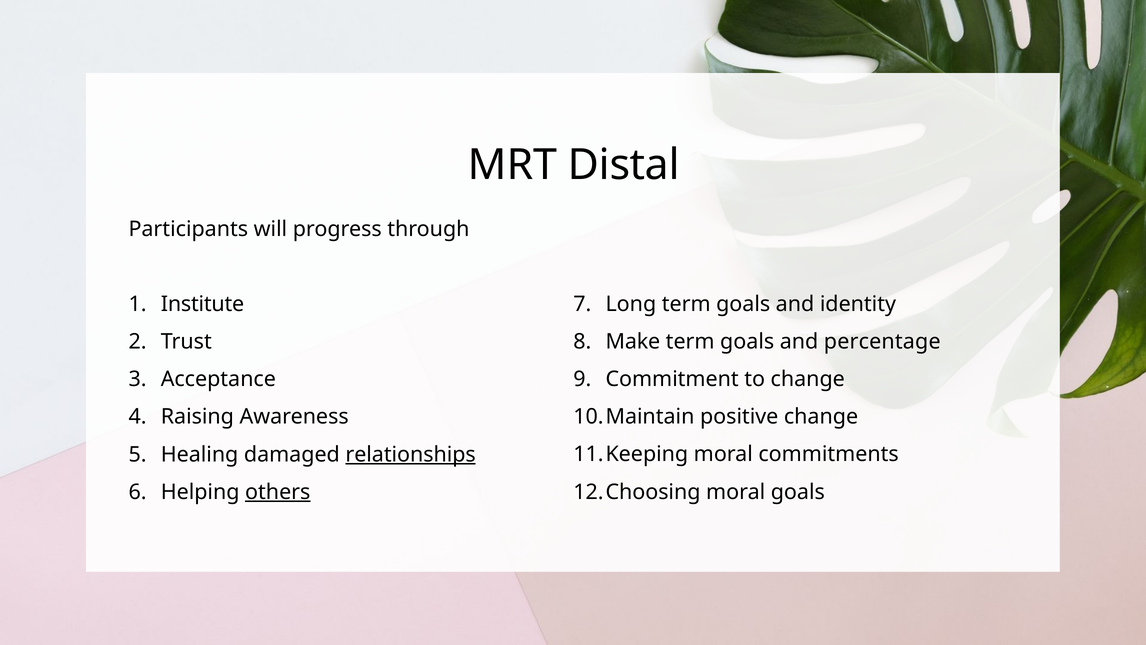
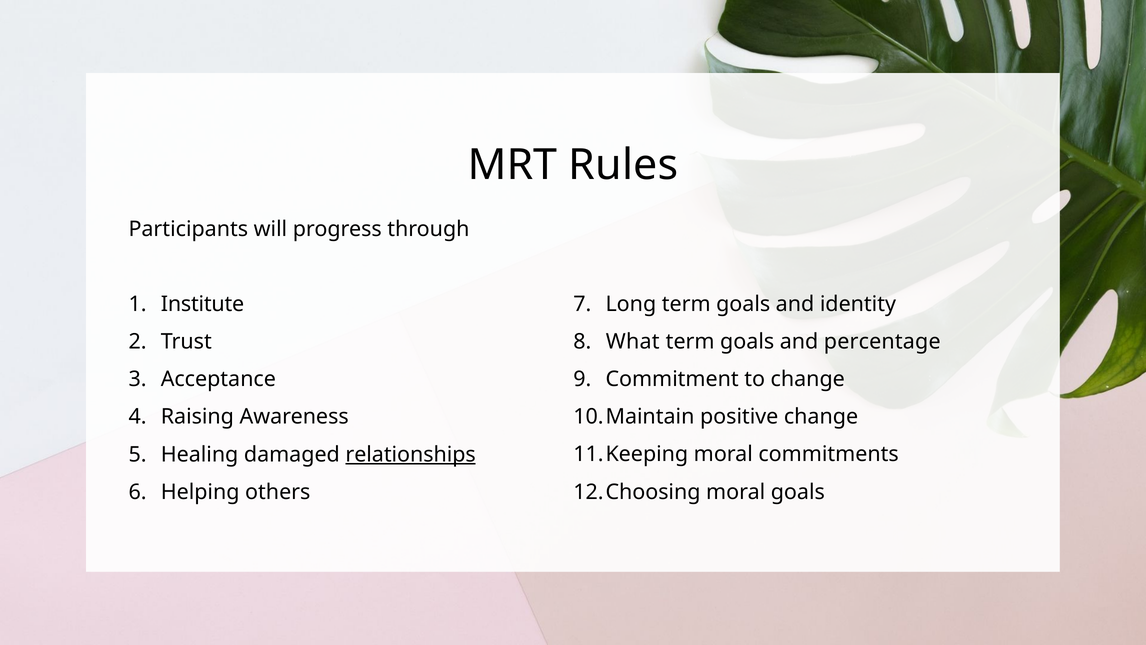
Distal: Distal -> Rules
Make: Make -> What
others underline: present -> none
